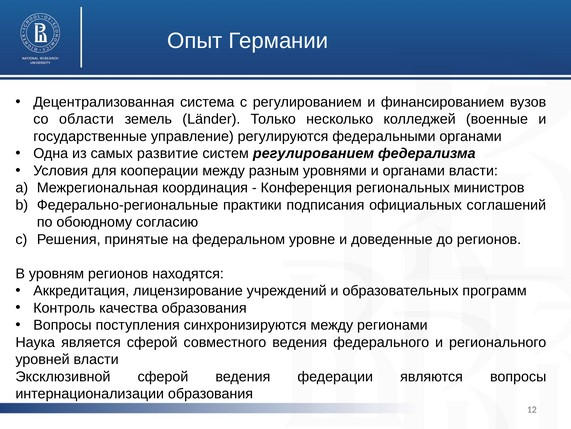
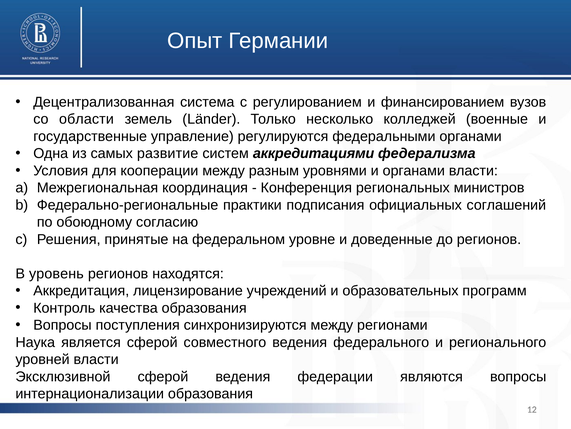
систем регулированием: регулированием -> аккредитациями
уровням: уровням -> уровень
